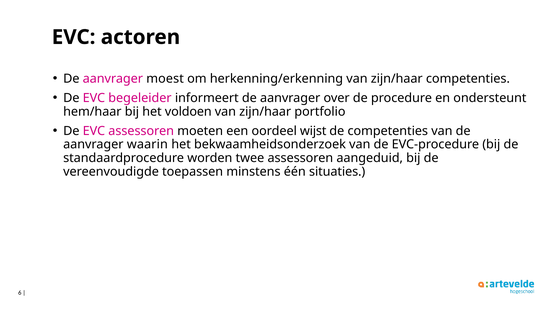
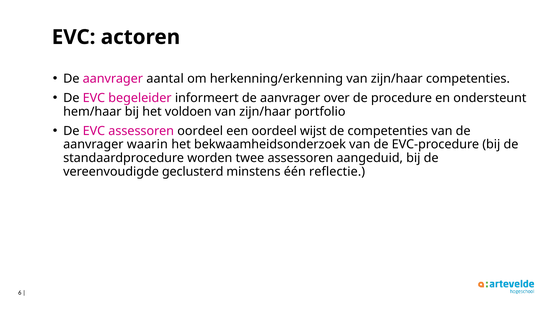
moest: moest -> aantal
assessoren moeten: moeten -> oordeel
toepassen: toepassen -> geclusterd
situaties: situaties -> reflectie
